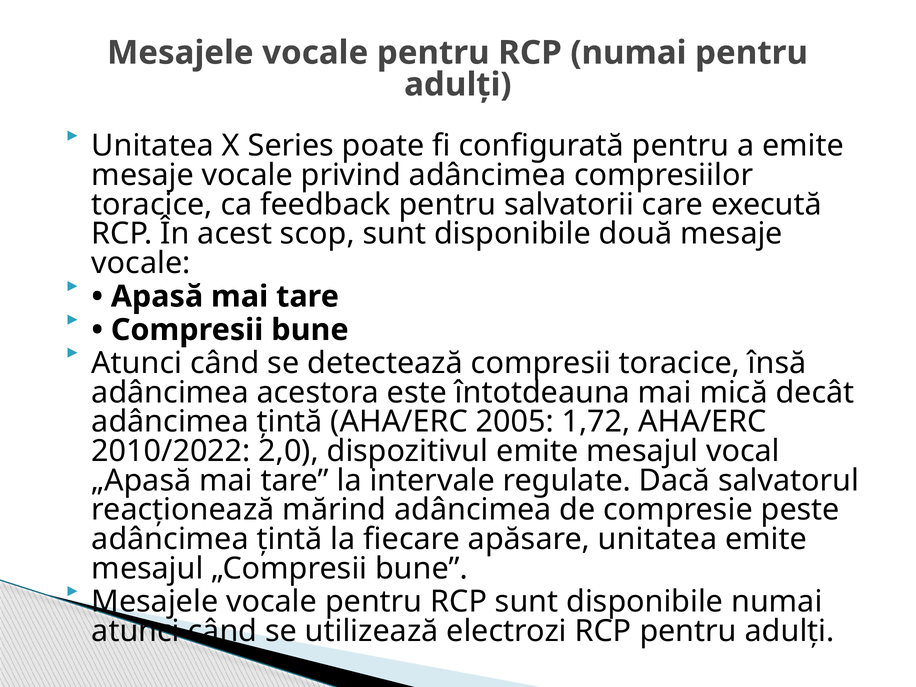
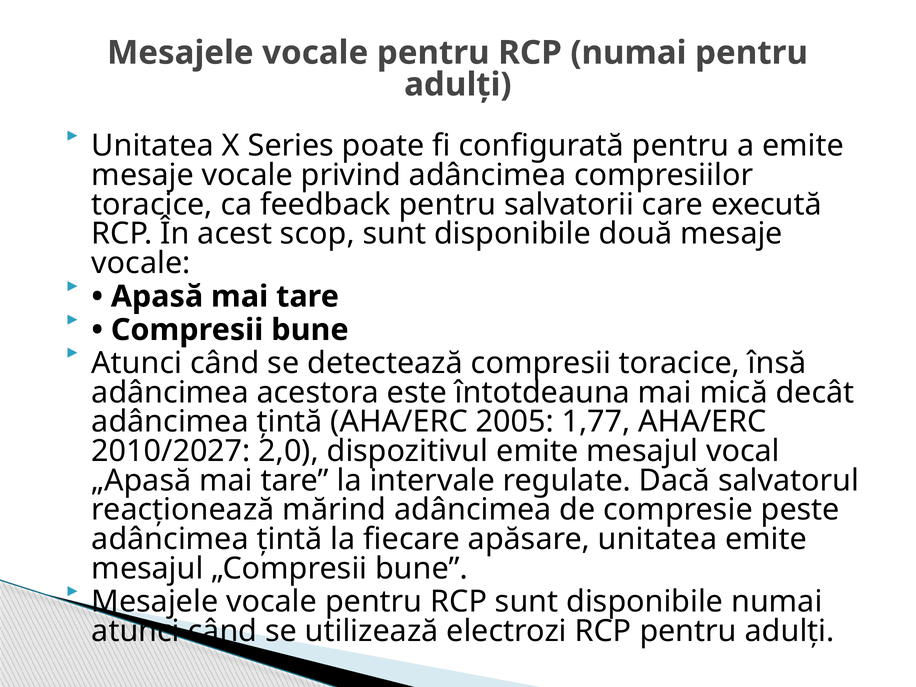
1,72: 1,72 -> 1,77
2010/2022: 2010/2022 -> 2010/2027
